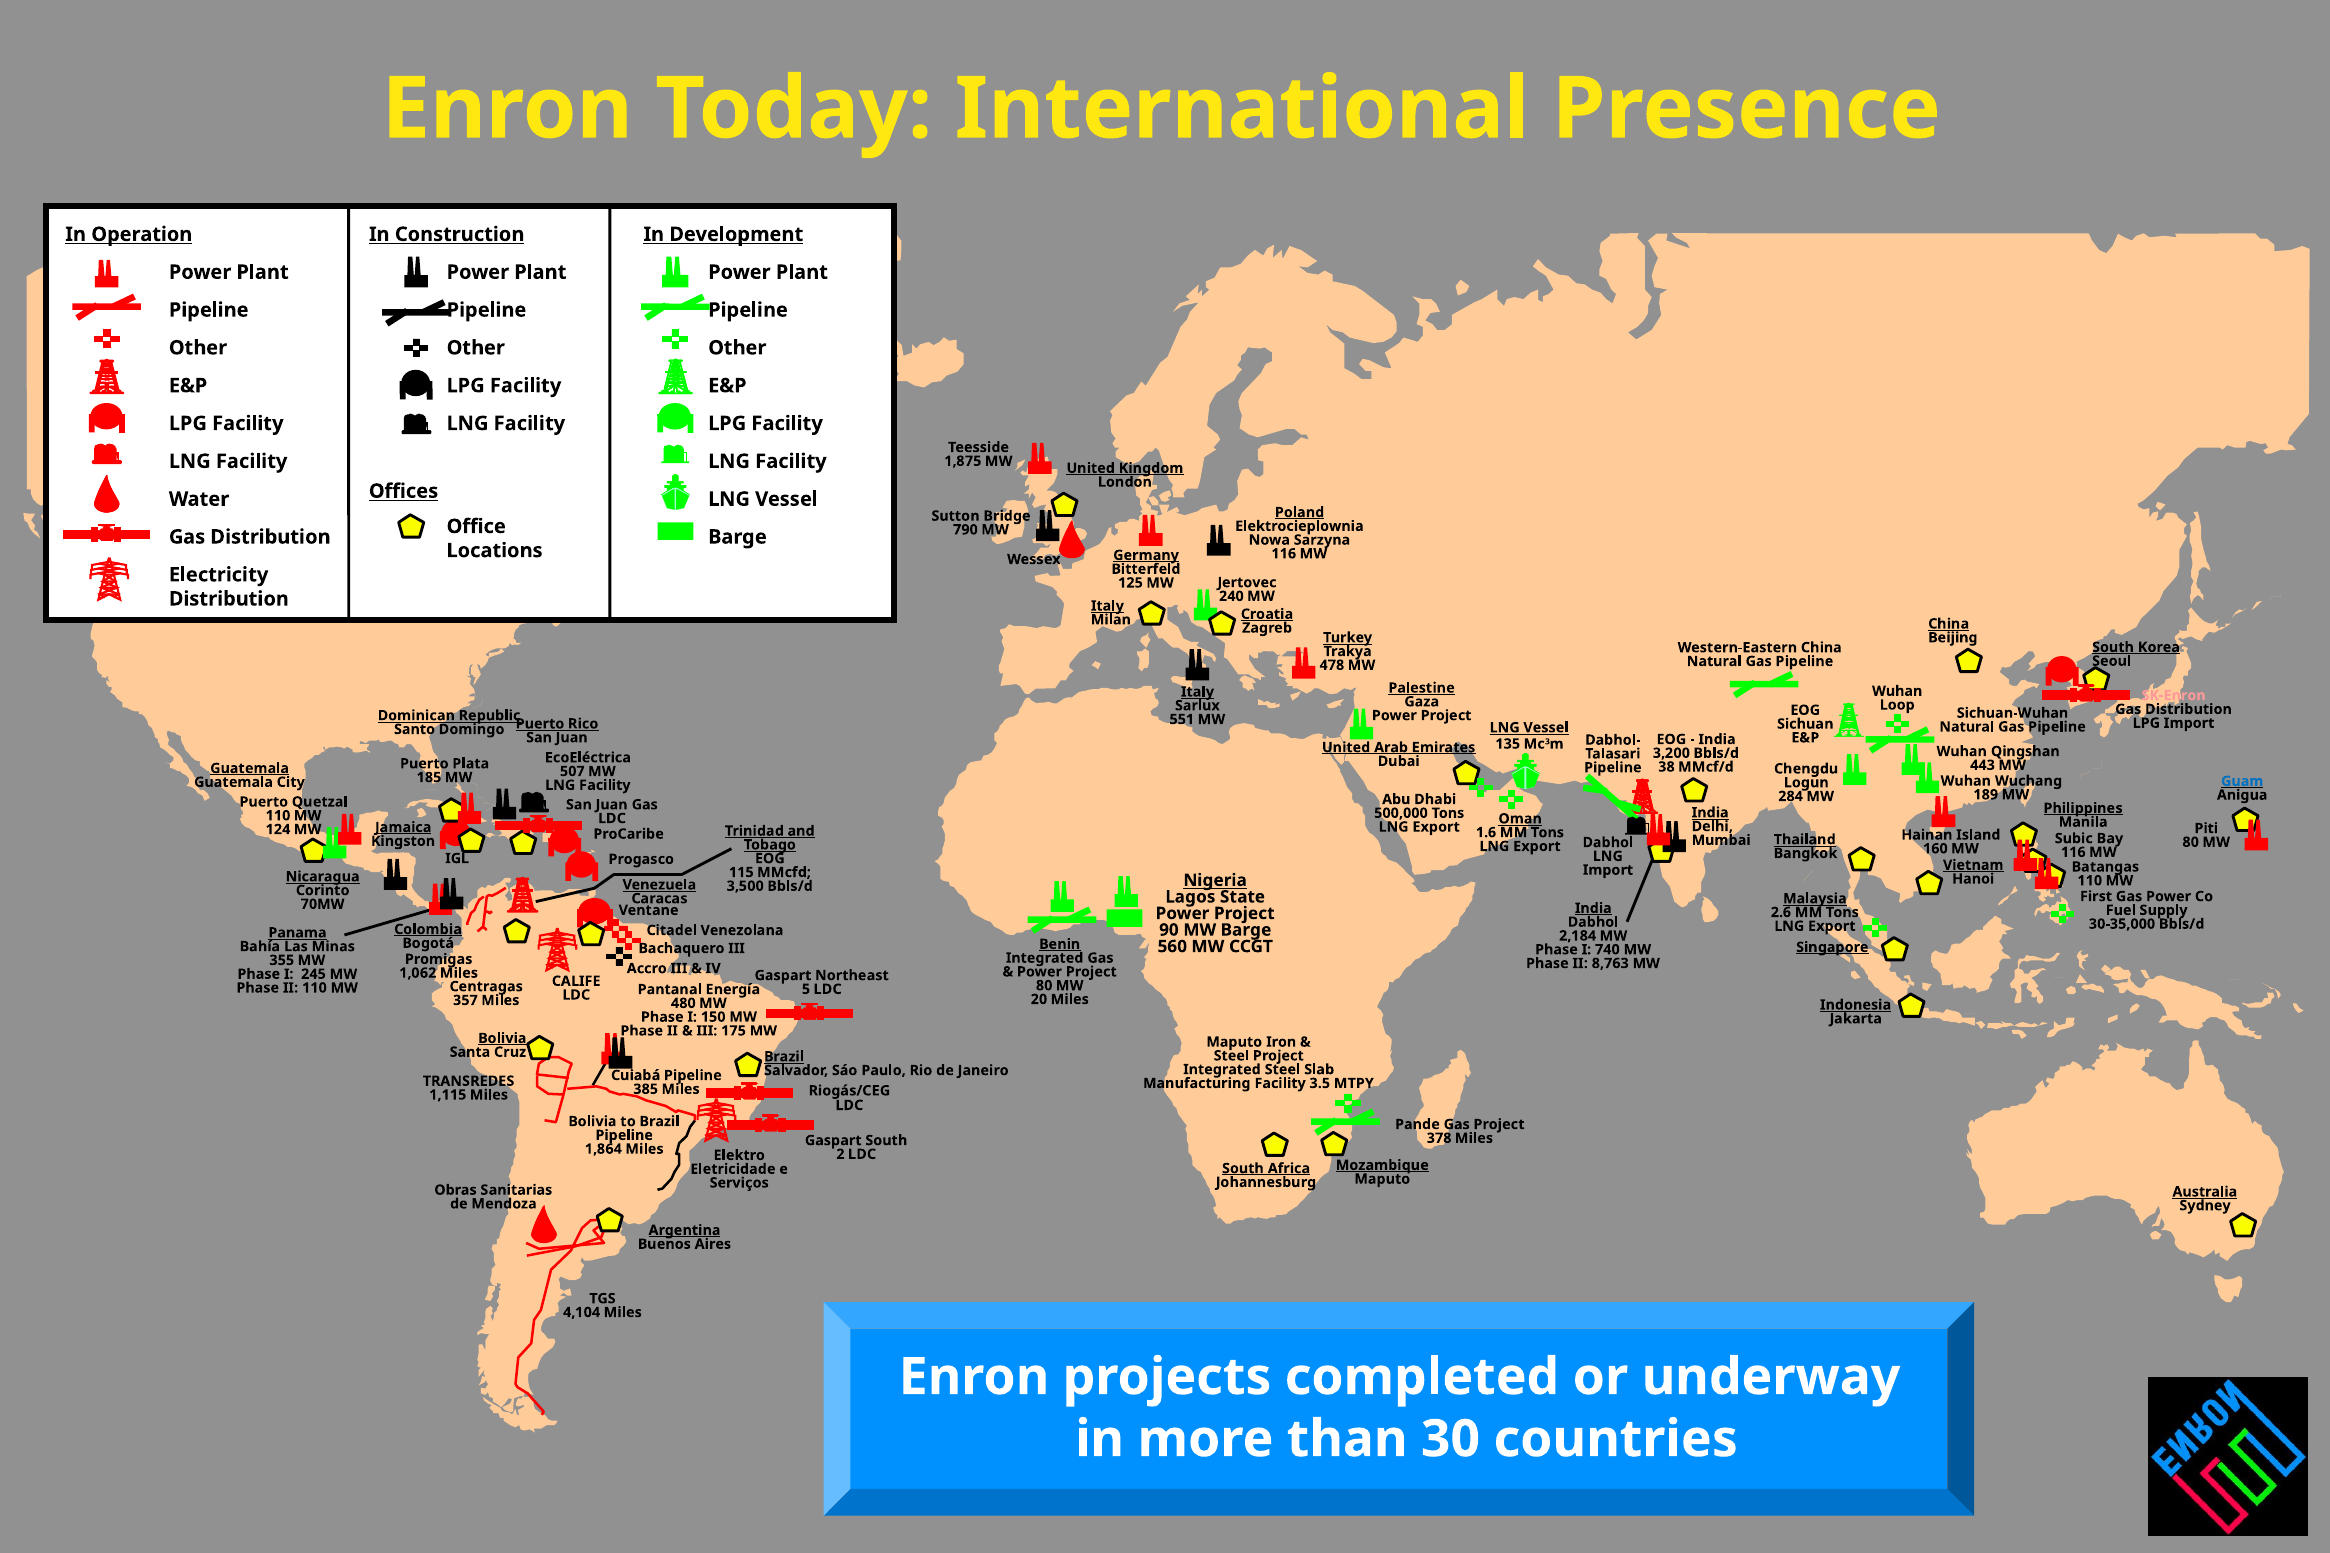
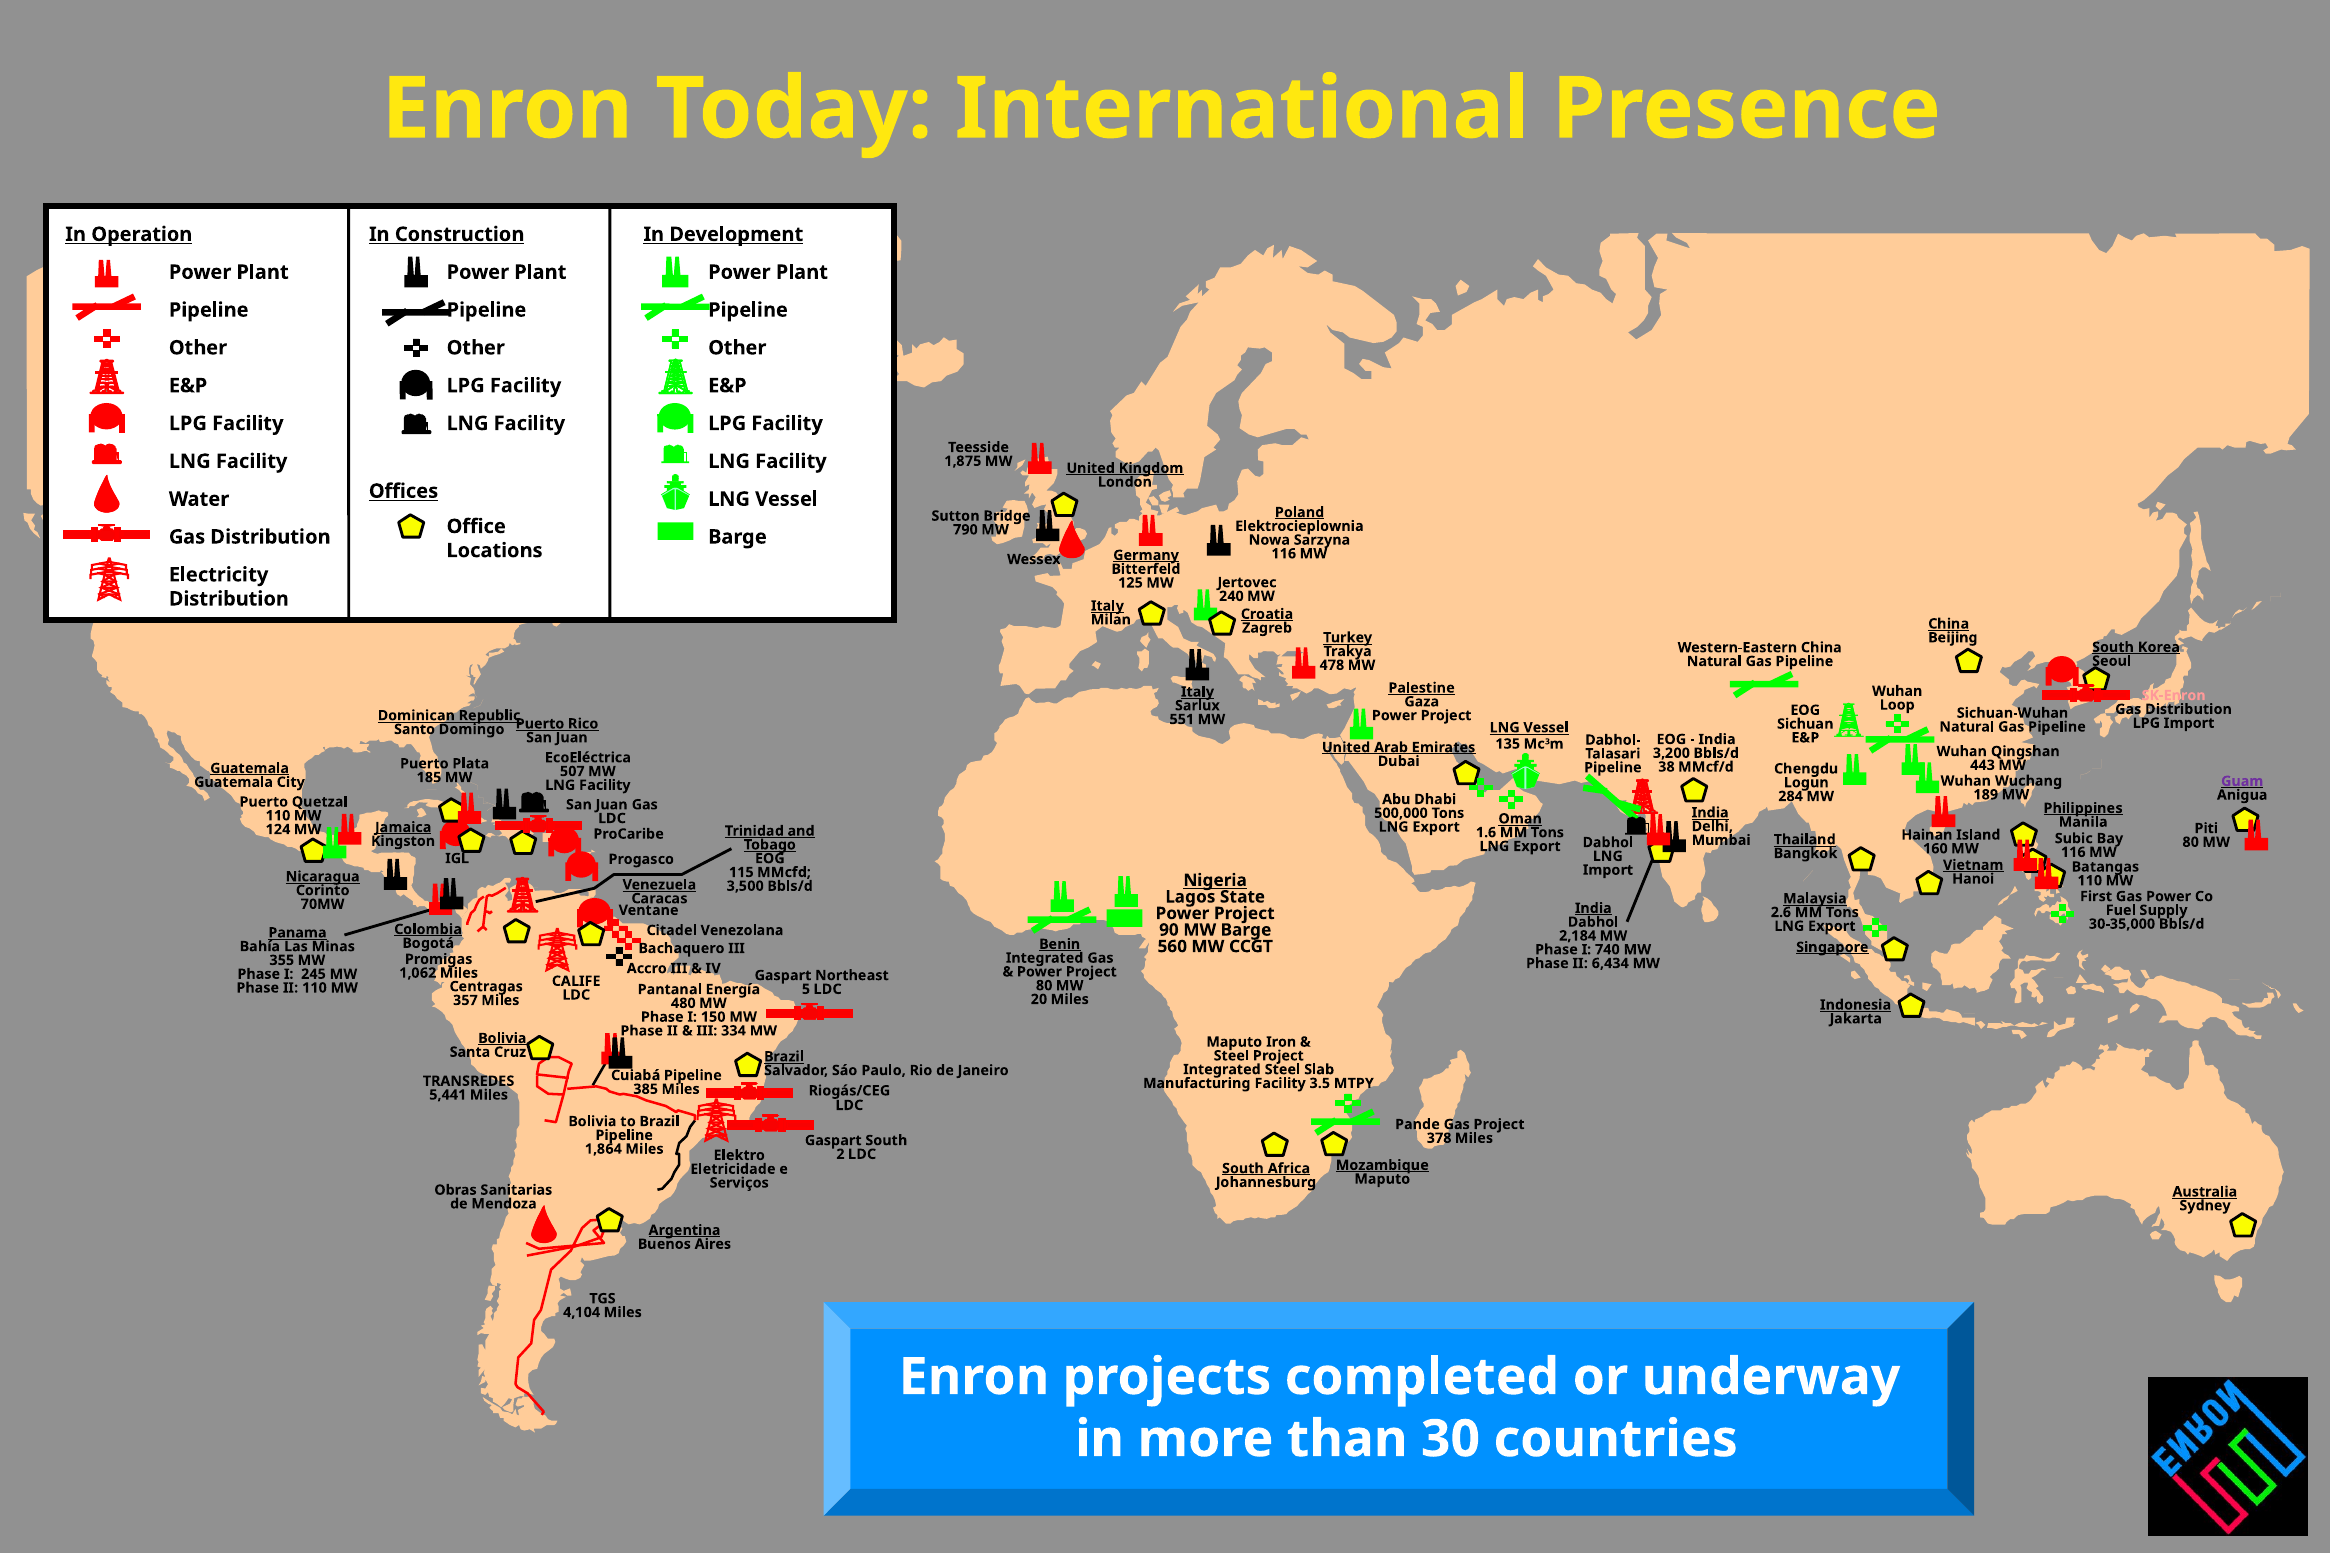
Guam colour: blue -> purple
8,763: 8,763 -> 6,434
175: 175 -> 334
1,115: 1,115 -> 5,441
